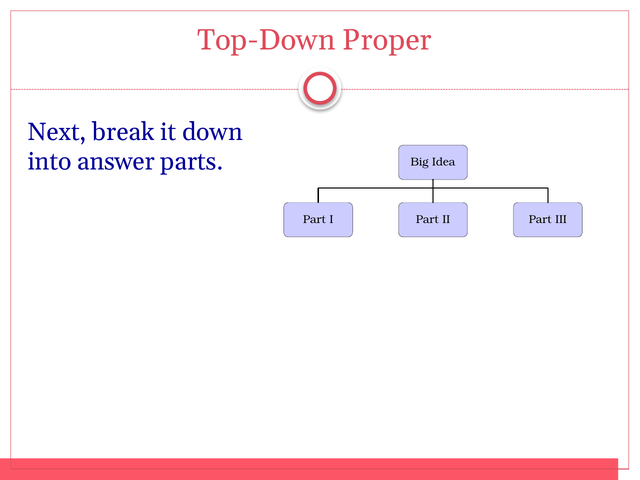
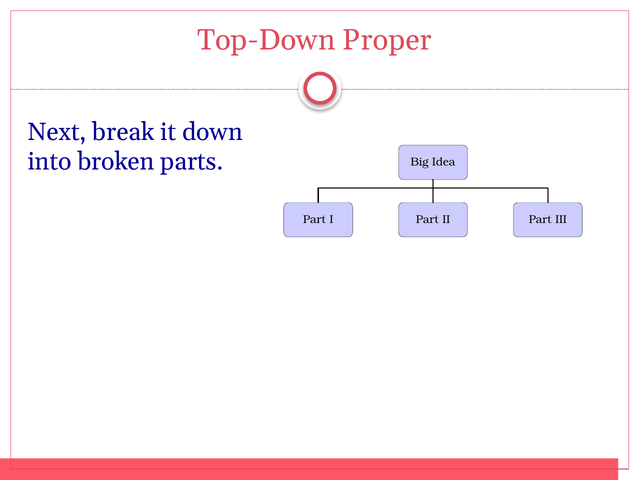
answer: answer -> broken
